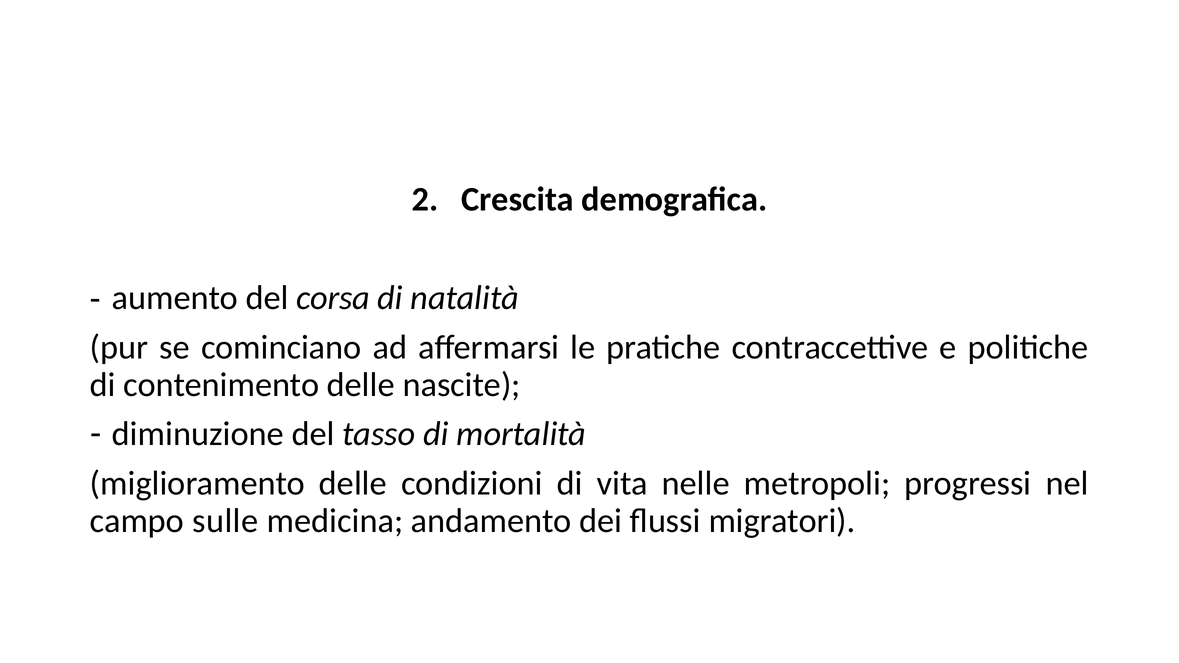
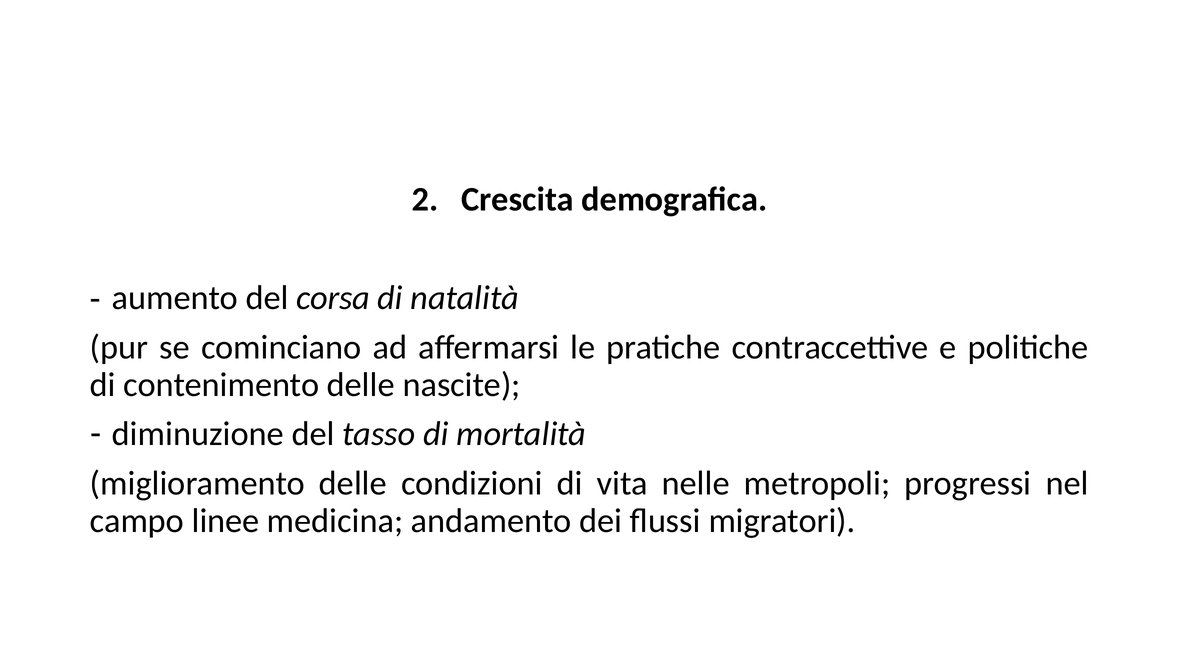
sulle: sulle -> linee
